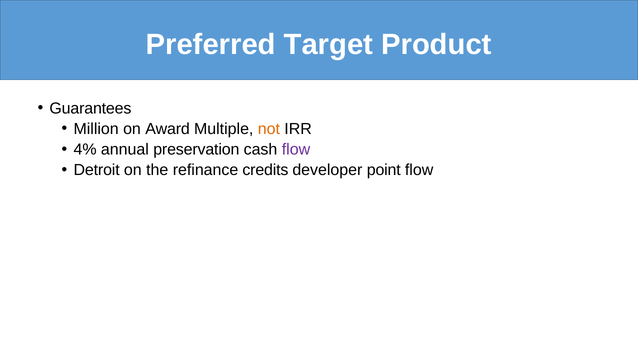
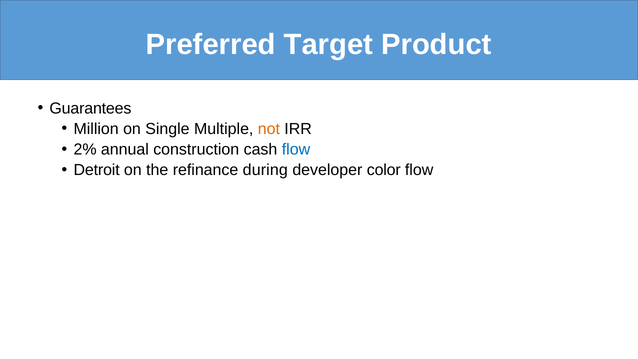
Award: Award -> Single
4%: 4% -> 2%
preservation: preservation -> construction
flow at (296, 149) colour: purple -> blue
credits: credits -> during
point: point -> color
